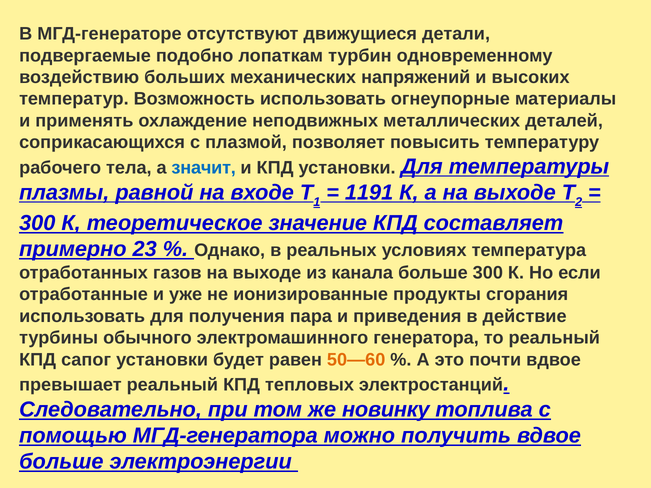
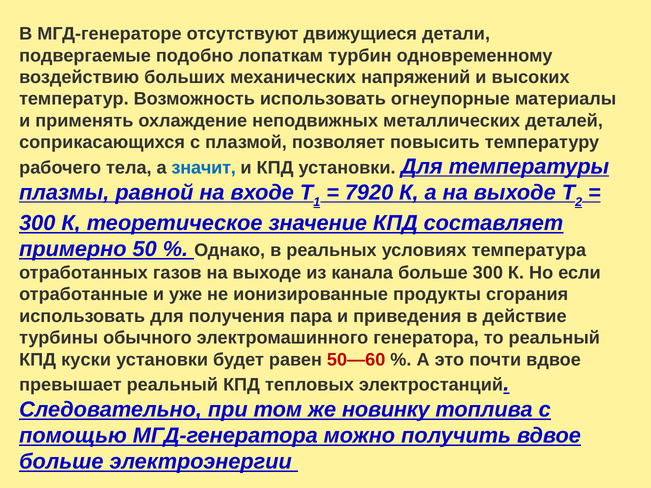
1191: 1191 -> 7920
23: 23 -> 50
сапог: сапог -> куски
50—60 colour: orange -> red
